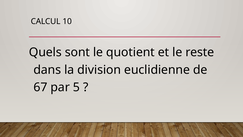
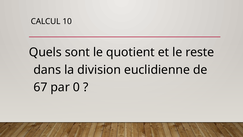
5: 5 -> 0
